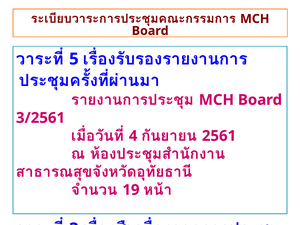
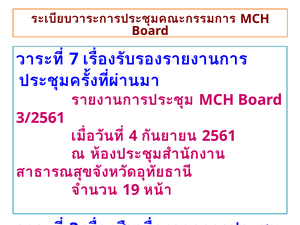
5: 5 -> 7
